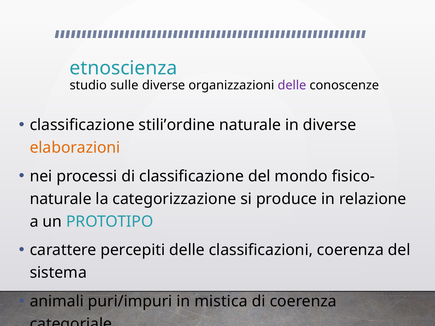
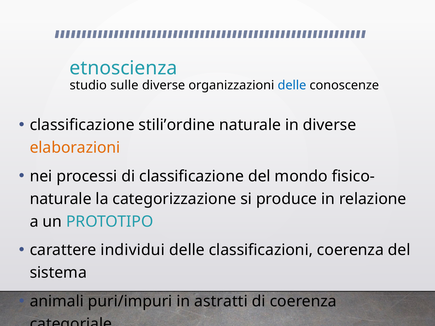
delle at (292, 86) colour: purple -> blue
percepiti: percepiti -> individui
mistica: mistica -> astratti
